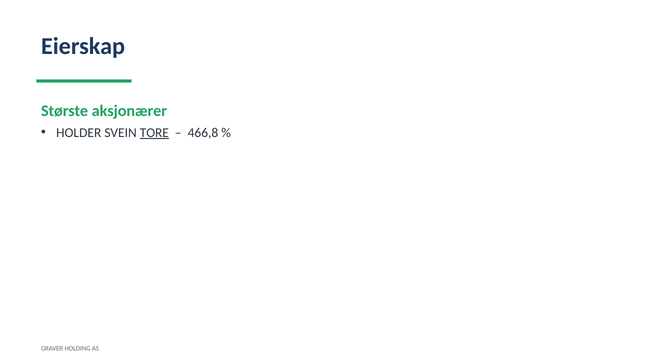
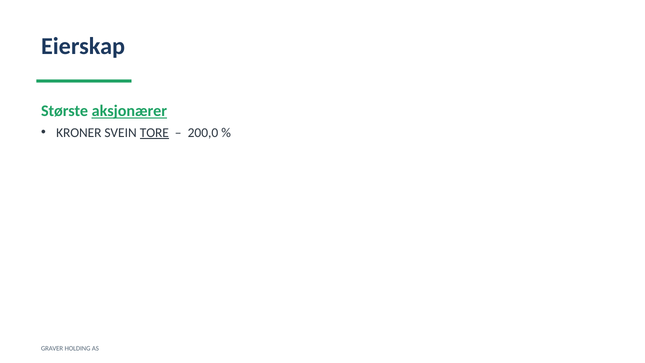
aksjonærer underline: none -> present
HOLDER: HOLDER -> KRONER
466,8: 466,8 -> 200,0
